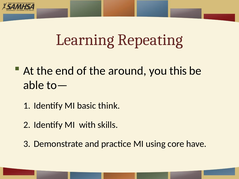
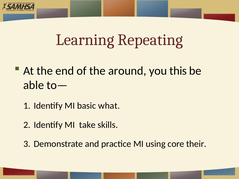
think: think -> what
with: with -> take
have: have -> their
